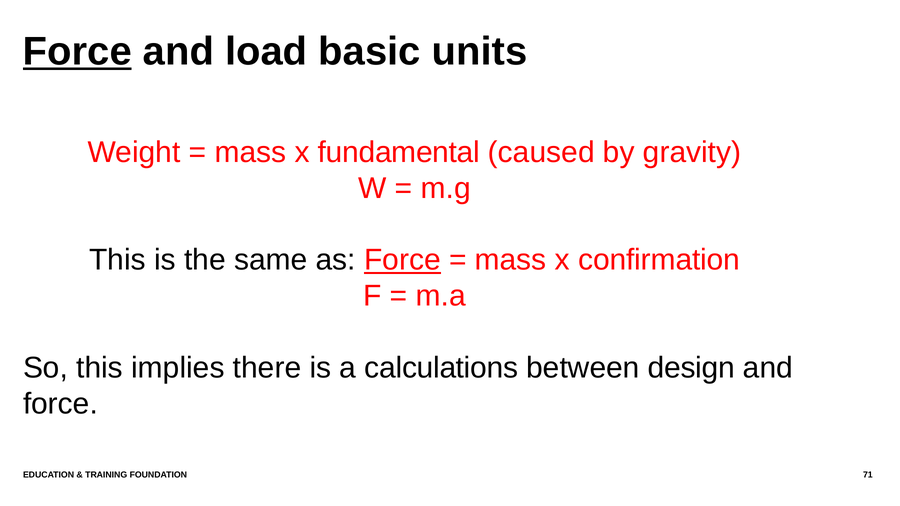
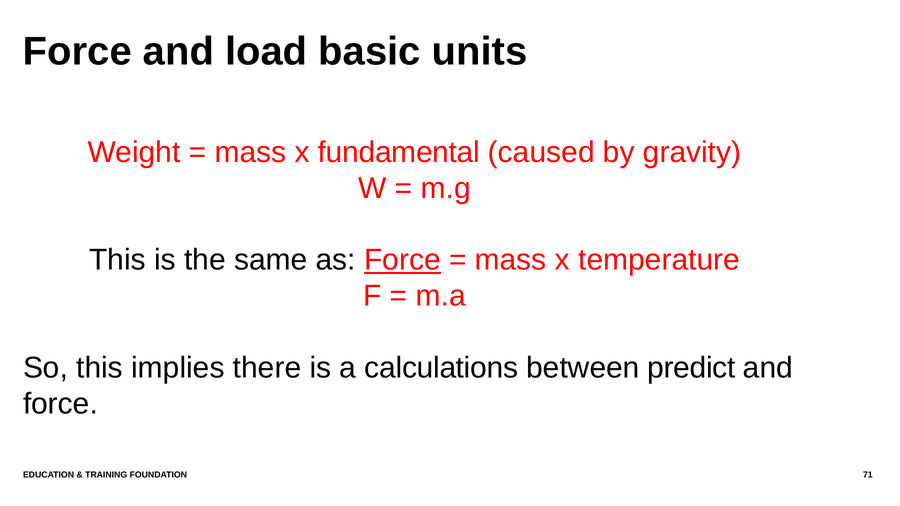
Force at (77, 51) underline: present -> none
confirmation: confirmation -> temperature
design: design -> predict
